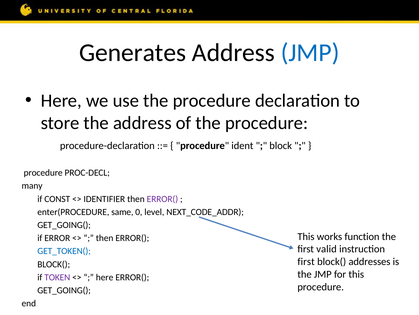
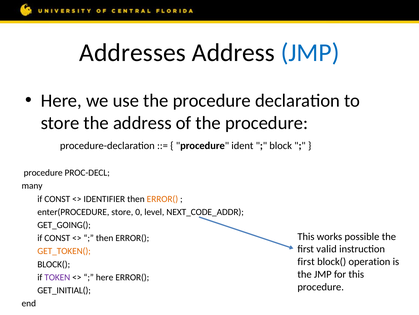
Generates: Generates -> Addresses
ERROR( at (162, 198) colour: purple -> orange
enter(PROCEDURE same: same -> store
function: function -> possible
ERROR at (57, 238): ERROR -> CONST
GET_TOKEN( colour: blue -> orange
addresses: addresses -> operation
GET_GOING( at (64, 290): GET_GOING( -> GET_INITIAL(
